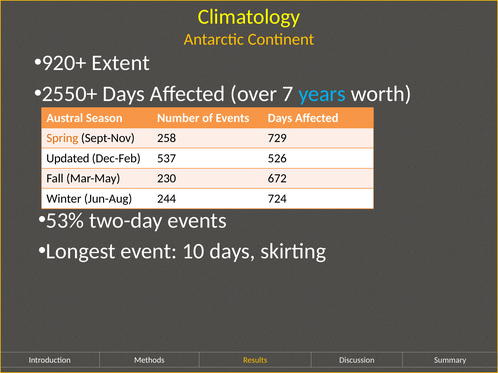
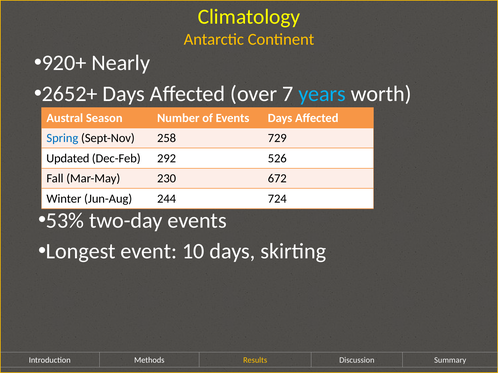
Extent: Extent -> Nearly
2550+: 2550+ -> 2652+
Spring colour: orange -> blue
537: 537 -> 292
